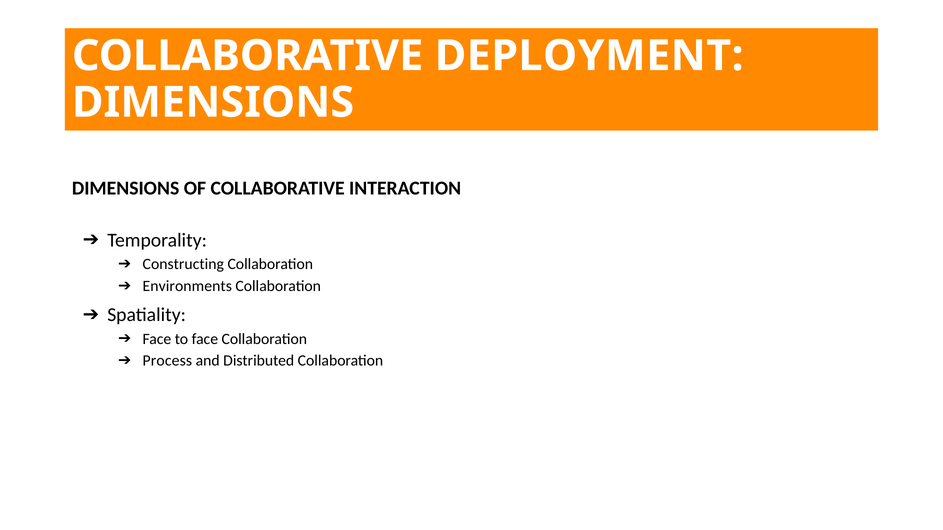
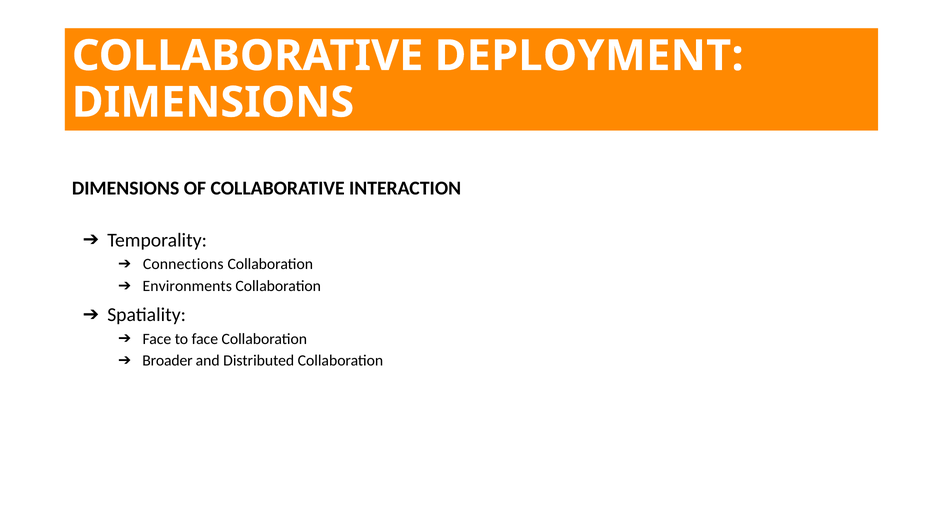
Constructing: Constructing -> Connections
Process: Process -> Broader
